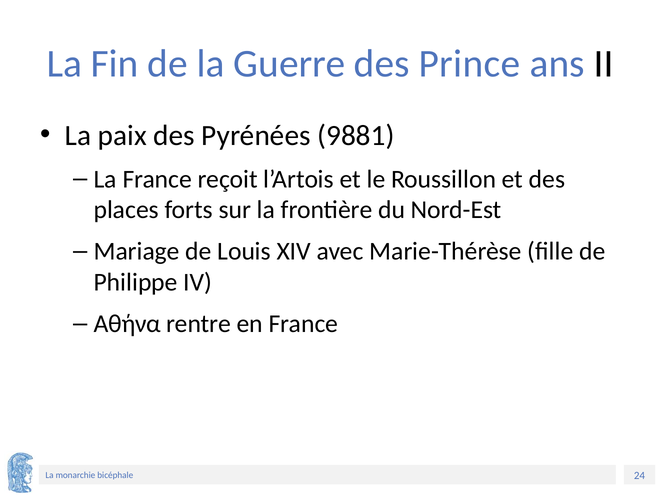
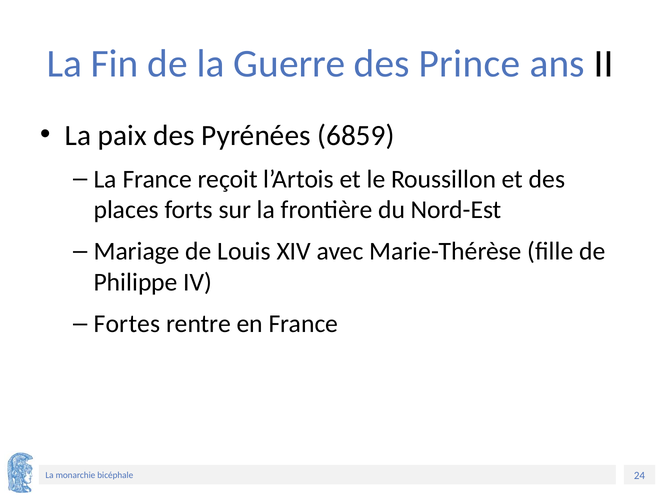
9881: 9881 -> 6859
Αθήνα: Αθήνα -> Fortes
